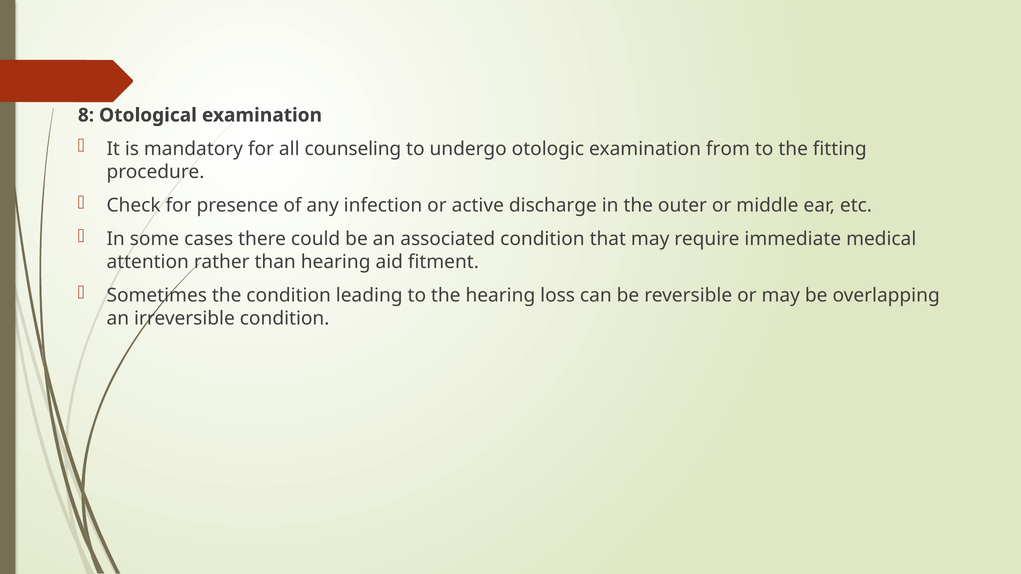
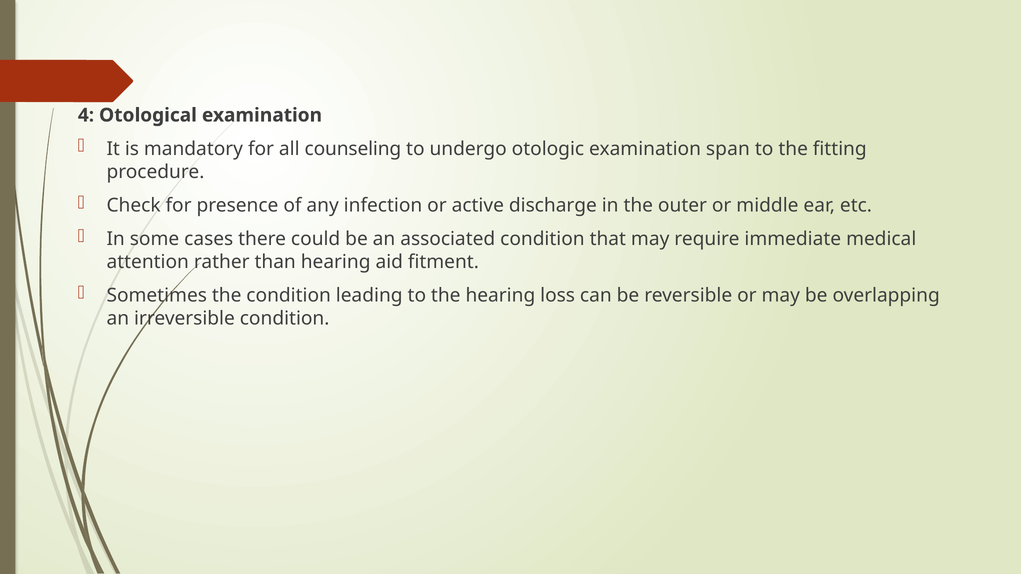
8: 8 -> 4
from: from -> span
